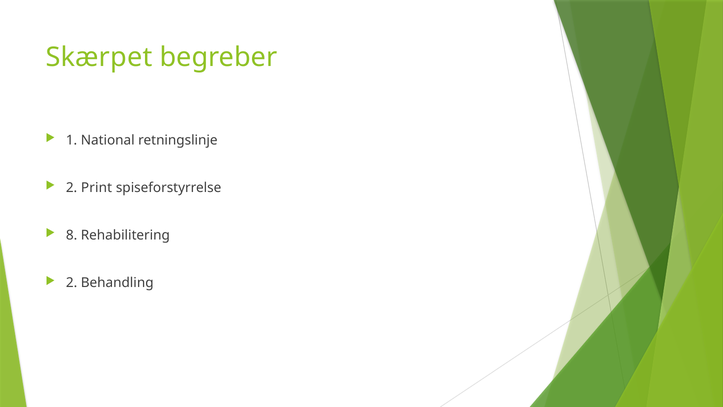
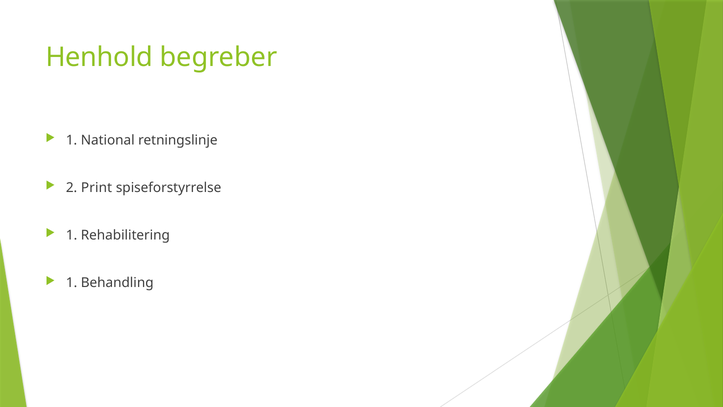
Skærpet: Skærpet -> Henhold
8 at (72, 235): 8 -> 1
2 at (72, 283): 2 -> 1
